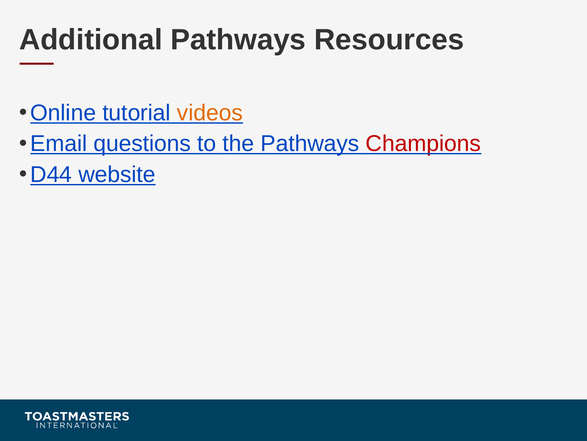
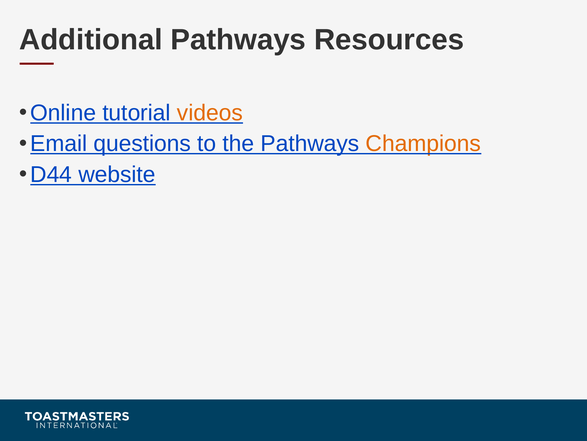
Champions colour: red -> orange
